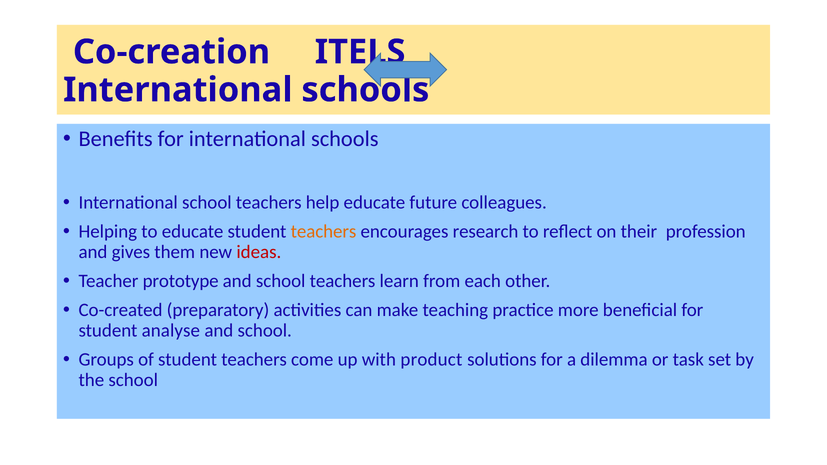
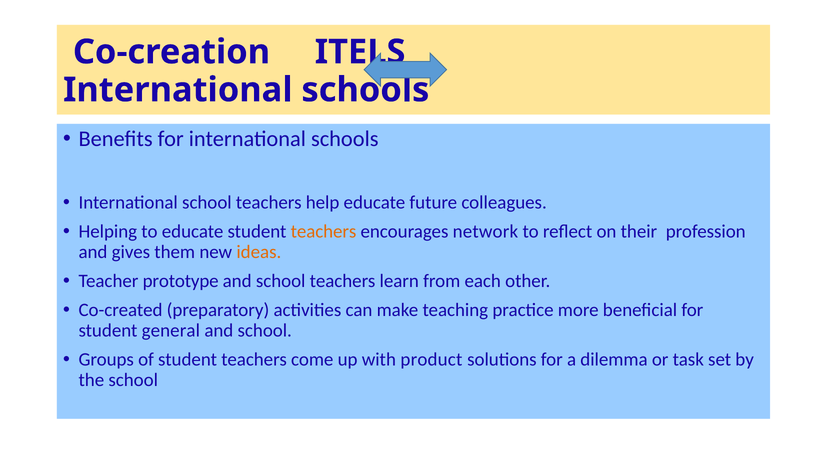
research: research -> network
ideas colour: red -> orange
analyse: analyse -> general
